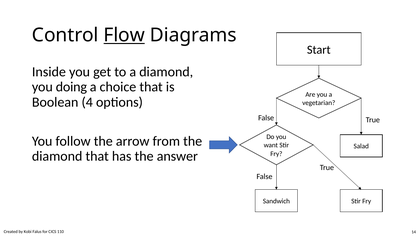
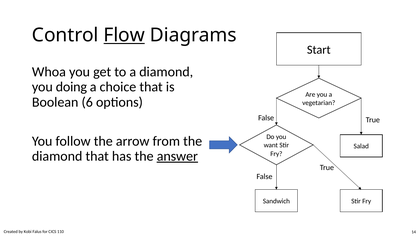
Inside: Inside -> Whoa
4: 4 -> 6
answer underline: none -> present
